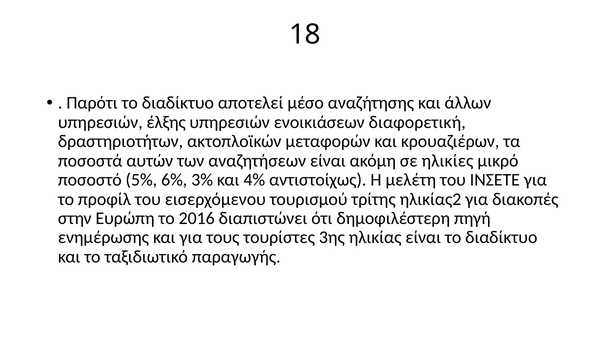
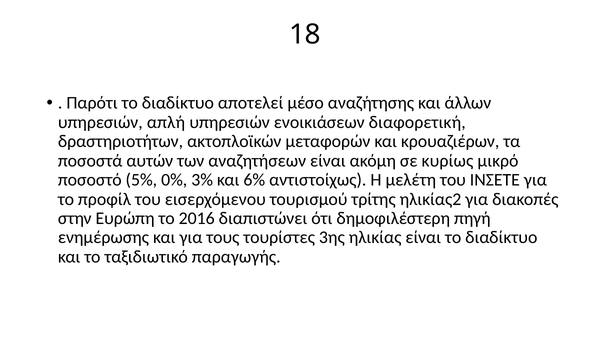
έλξης: έλξης -> απλή
ηλικίες: ηλικίες -> κυρίως
6%: 6% -> 0%
4%: 4% -> 6%
